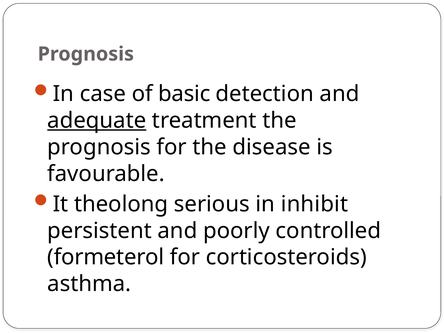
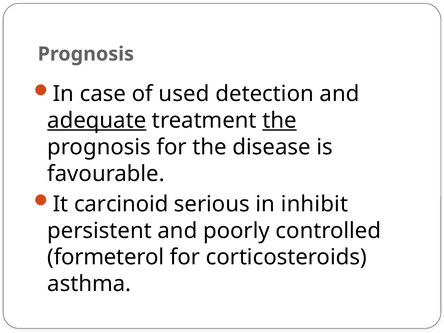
basic: basic -> used
the at (280, 121) underline: none -> present
theolong: theolong -> carcinoid
